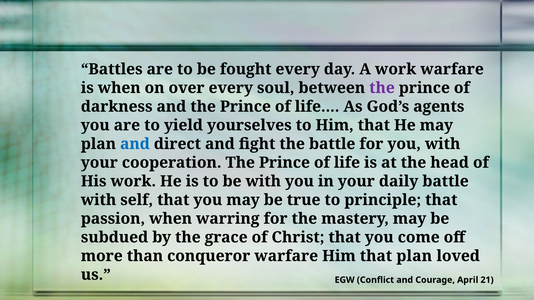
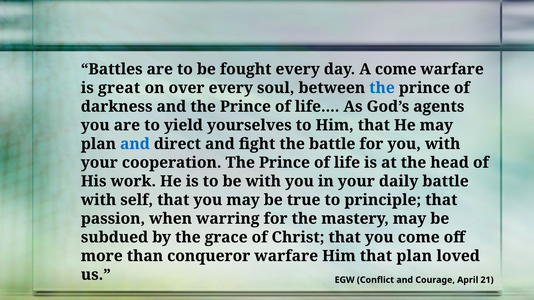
A work: work -> come
is when: when -> great
the at (382, 88) colour: purple -> blue
